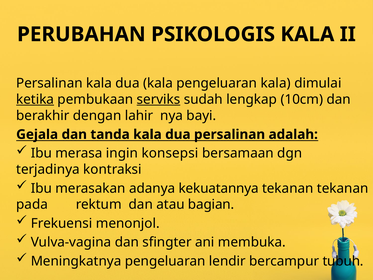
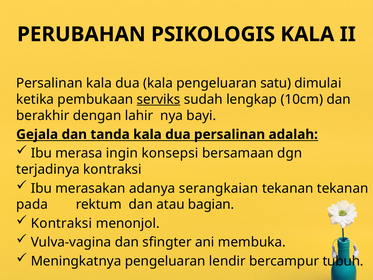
pengeluaran kala: kala -> satu
ketika underline: present -> none
kekuatannya: kekuatannya -> serangkaian
Frekuensi at (62, 223): Frekuensi -> Kontraksi
